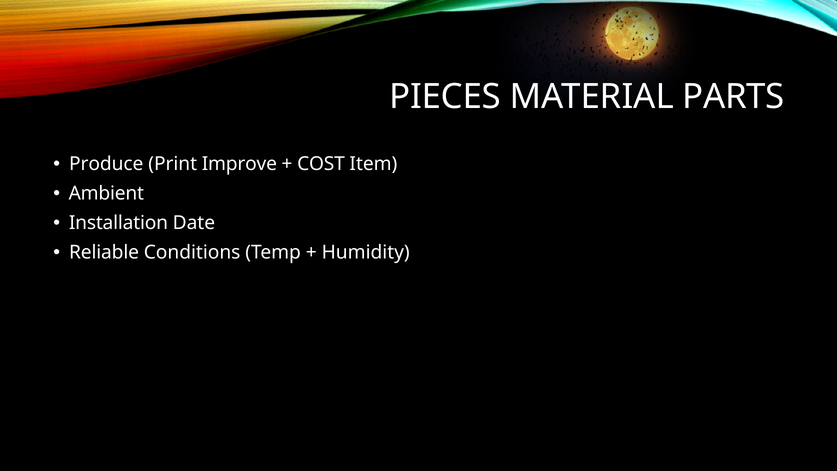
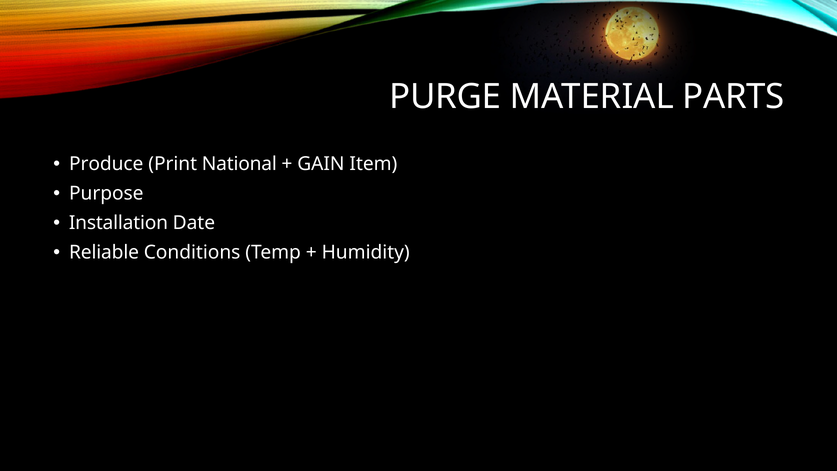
PIECES: PIECES -> PURGE
Improve: Improve -> National
COST: COST -> GAIN
Ambient: Ambient -> Purpose
